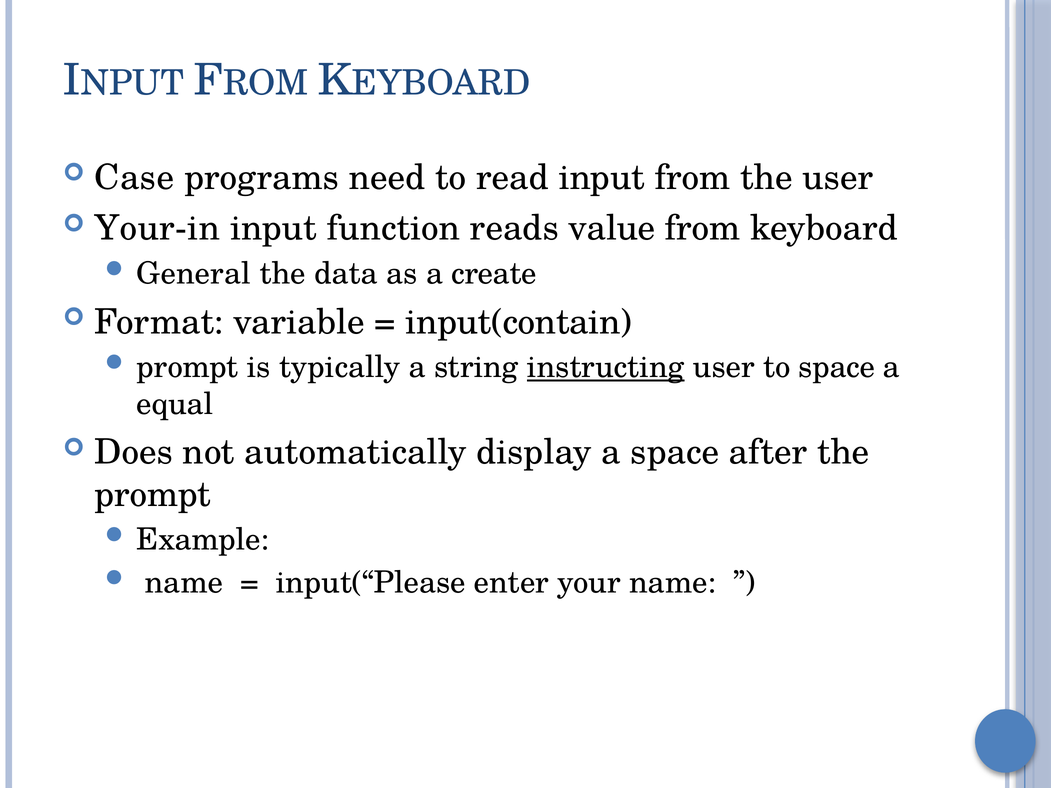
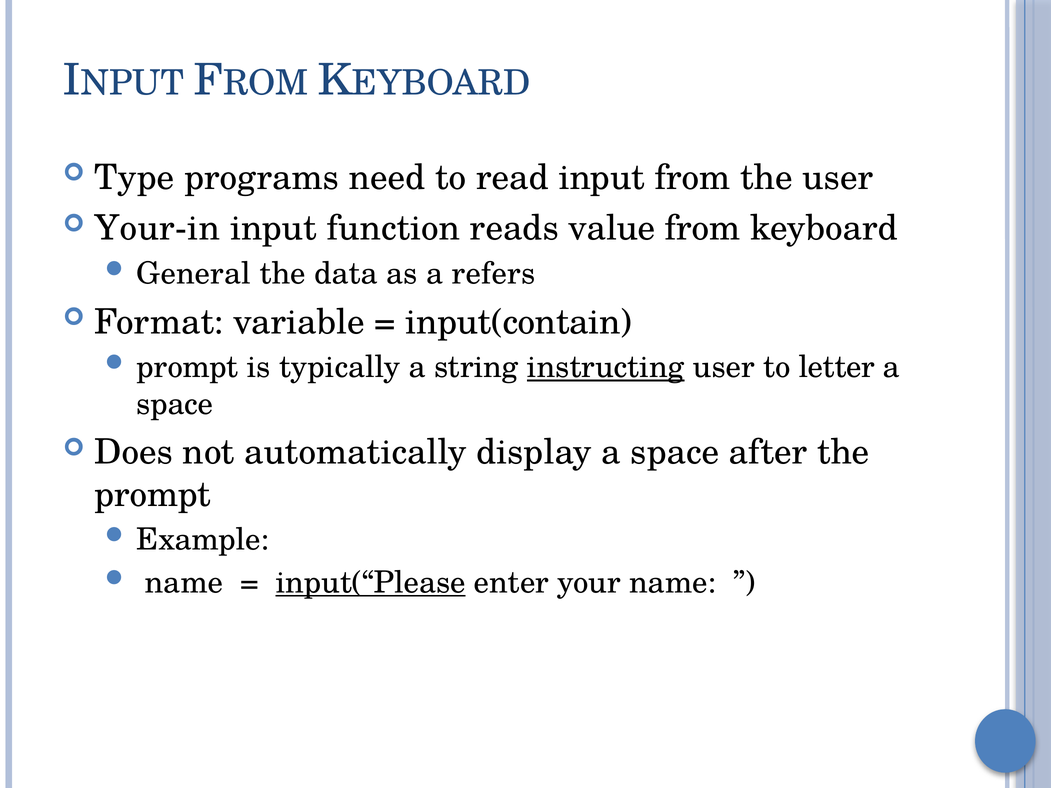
Case: Case -> Type
create: create -> refers
to space: space -> letter
equal at (175, 404): equal -> space
input(“Please underline: none -> present
